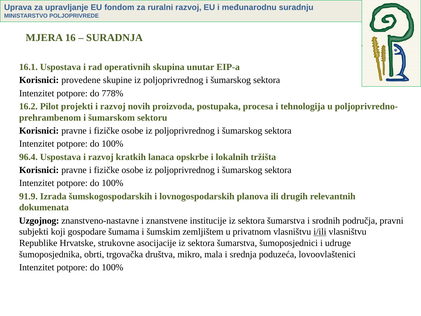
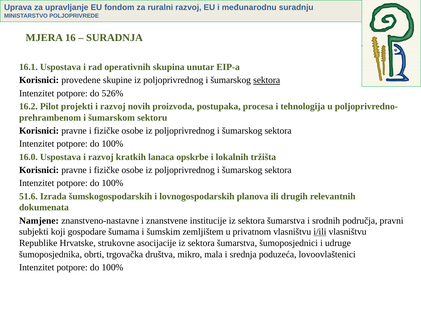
sektora at (267, 80) underline: none -> present
778%: 778% -> 526%
96.4: 96.4 -> 16.0
91.9: 91.9 -> 51.6
Uzgojnog: Uzgojnog -> Namjene
